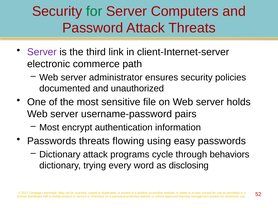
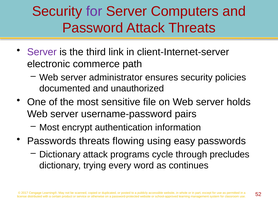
for at (94, 11) colour: green -> purple
behaviors: behaviors -> precludes
disclosing: disclosing -> continues
